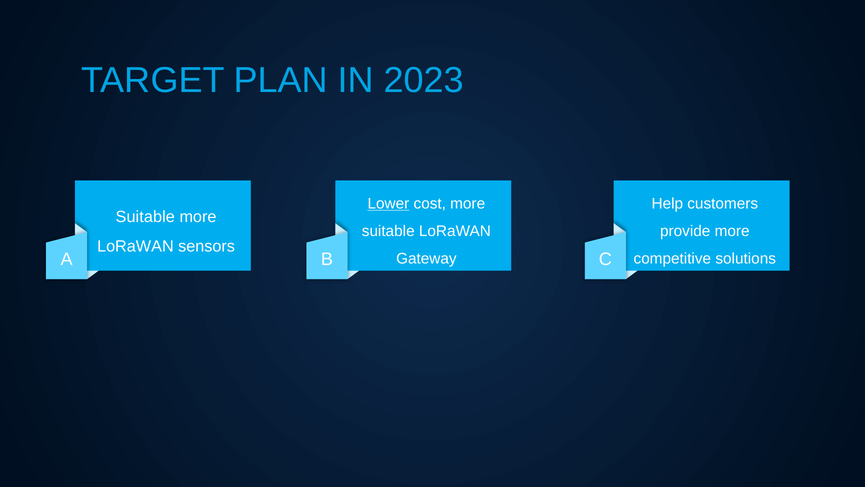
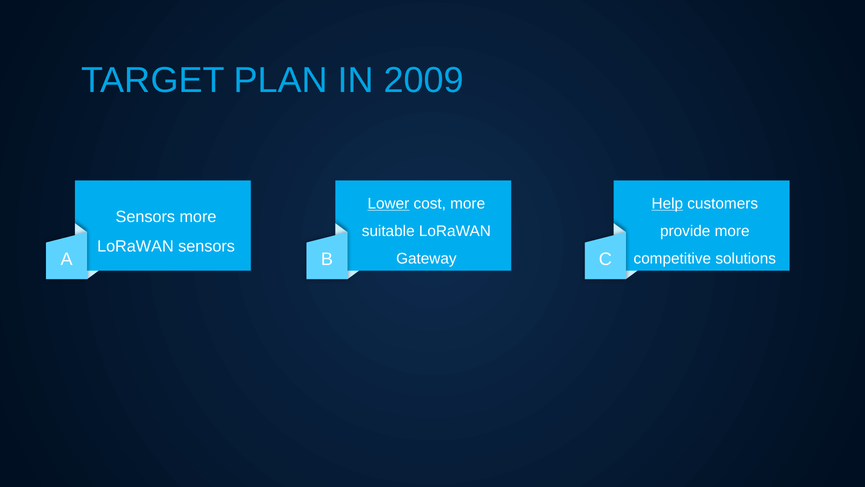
2023: 2023 -> 2009
Help underline: none -> present
Suitable at (145, 217): Suitable -> Sensors
